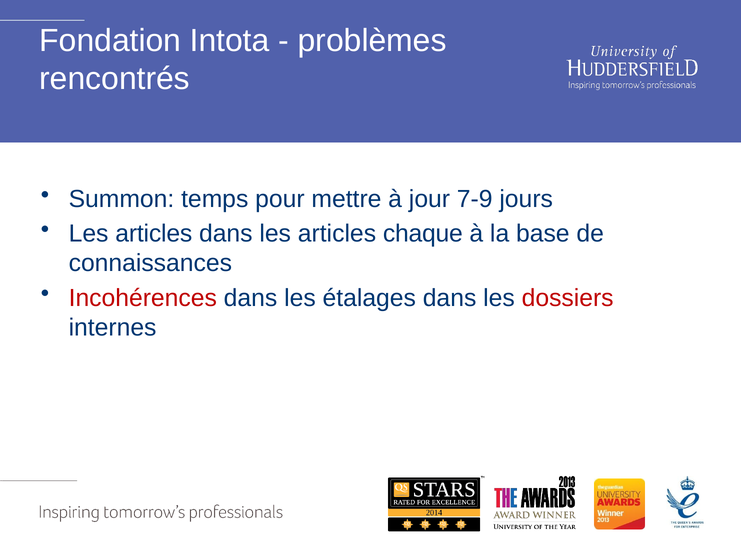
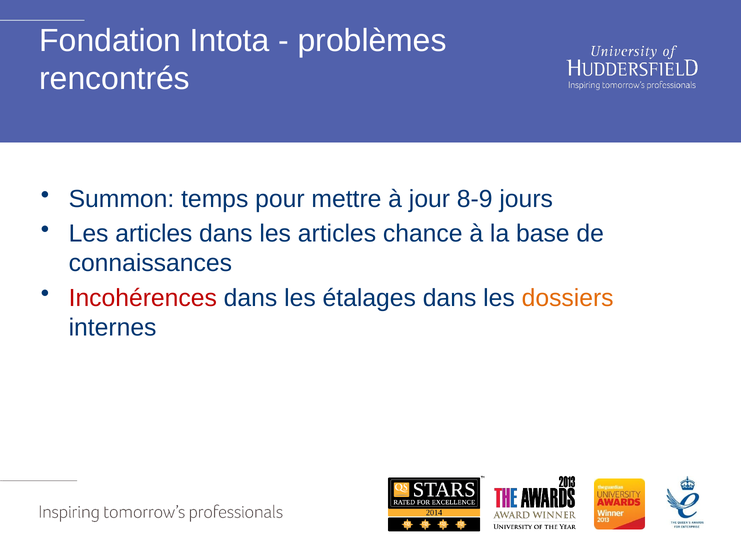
7-9: 7-9 -> 8-9
chaque: chaque -> chance
dossiers colour: red -> orange
